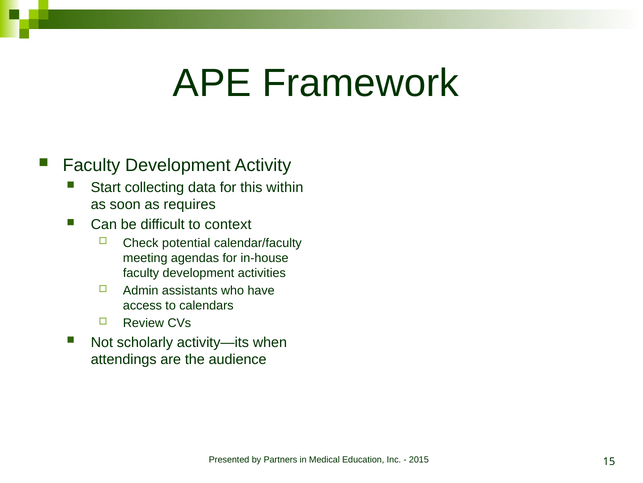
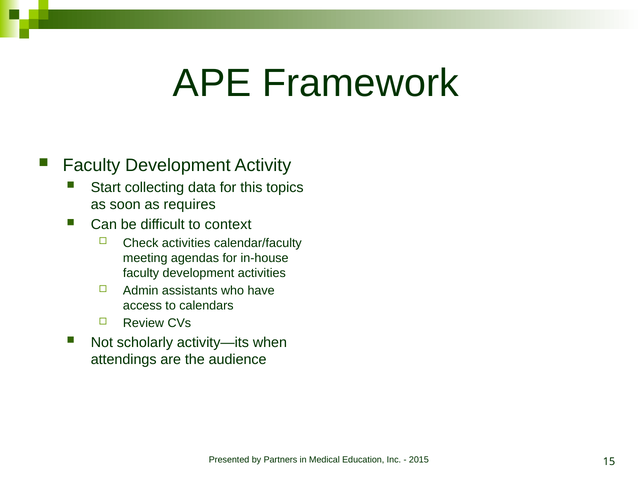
within: within -> topics
Check potential: potential -> activities
